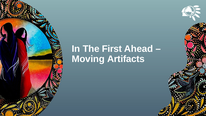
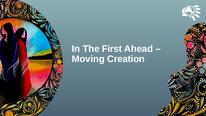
Artifacts: Artifacts -> Creation
